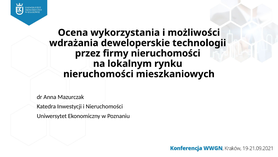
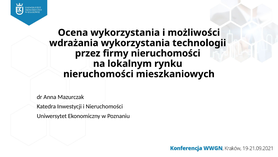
wdrażania deweloperskie: deweloperskie -> wykorzystania
